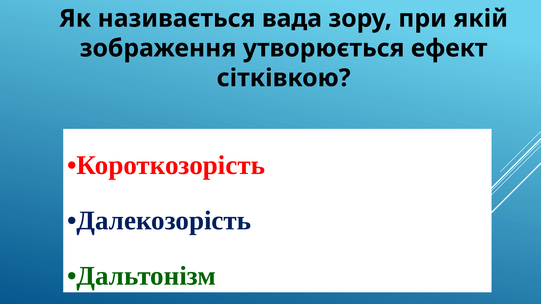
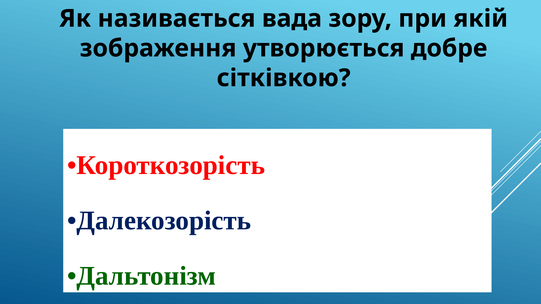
ефект: ефект -> добре
